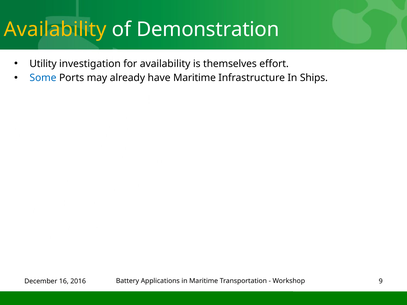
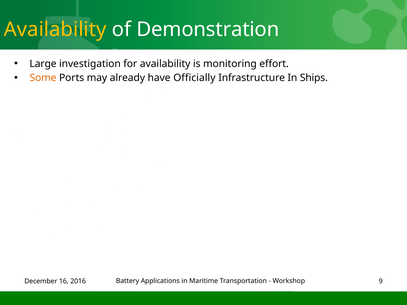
Utility: Utility -> Large
themselves: themselves -> monitoring
Some colour: blue -> orange
have Maritime: Maritime -> Officially
